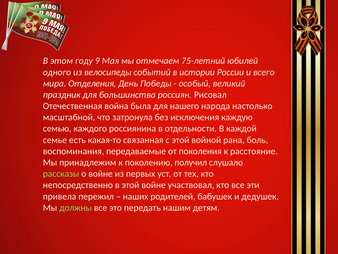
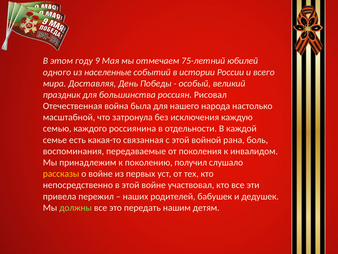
велосипеды: велосипеды -> населенные
Отделения: Отделения -> Доставляя
расстояние: расстояние -> инвалидом
рассказы colour: light green -> yellow
